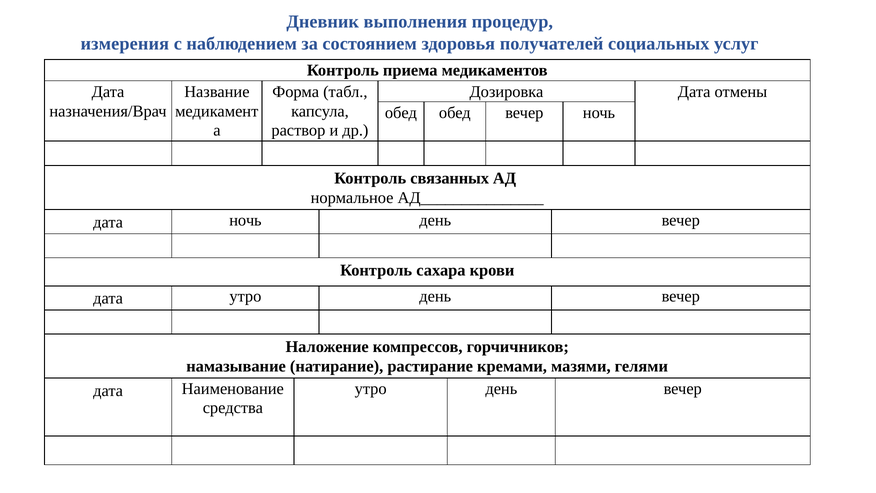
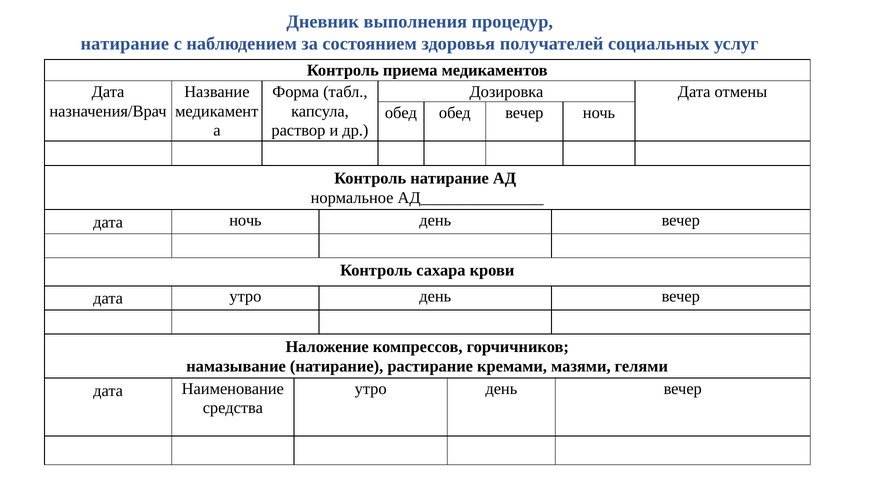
измерения at (125, 44): измерения -> натирание
Контроль связанных: связанных -> натирание
